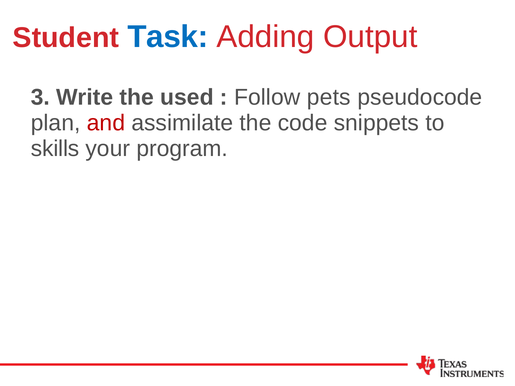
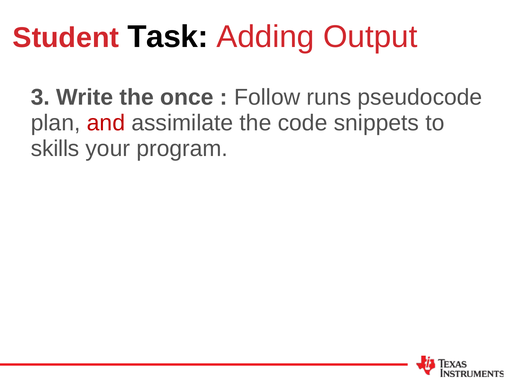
Task colour: blue -> black
used: used -> once
pets: pets -> runs
